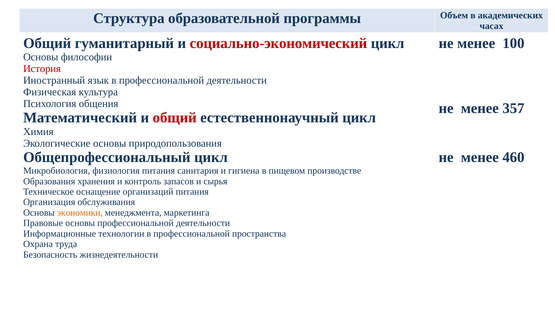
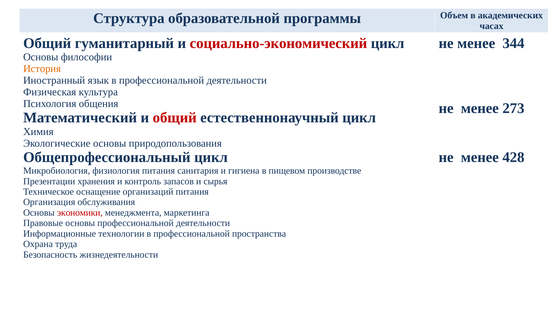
100: 100 -> 344
История colour: red -> orange
357: 357 -> 273
460: 460 -> 428
Образования: Образования -> Презентации
экономики colour: orange -> red
